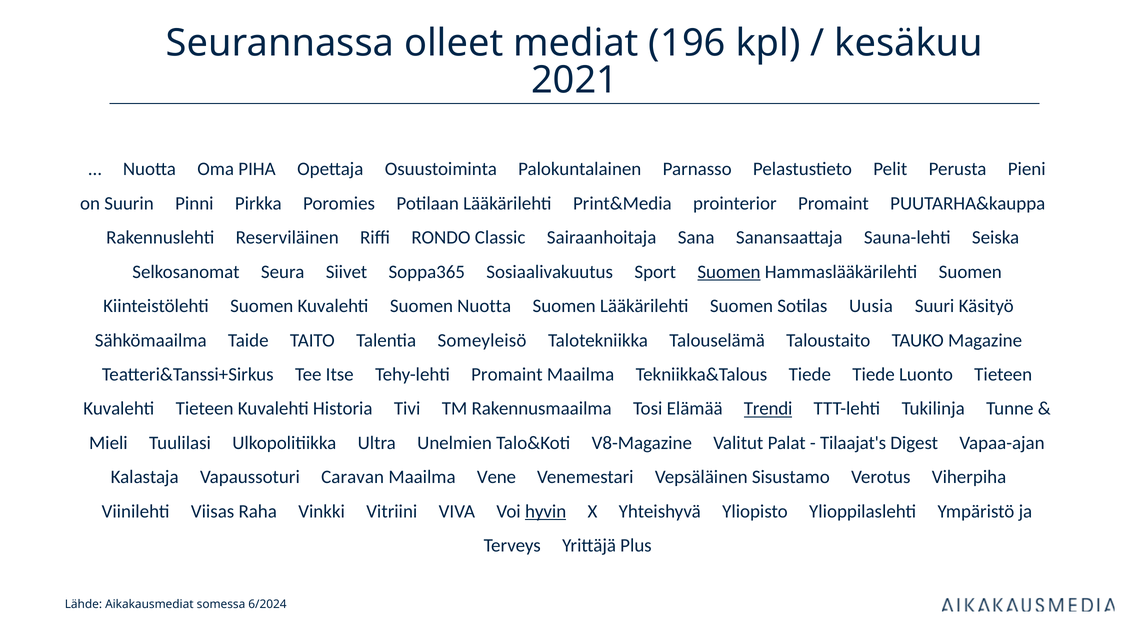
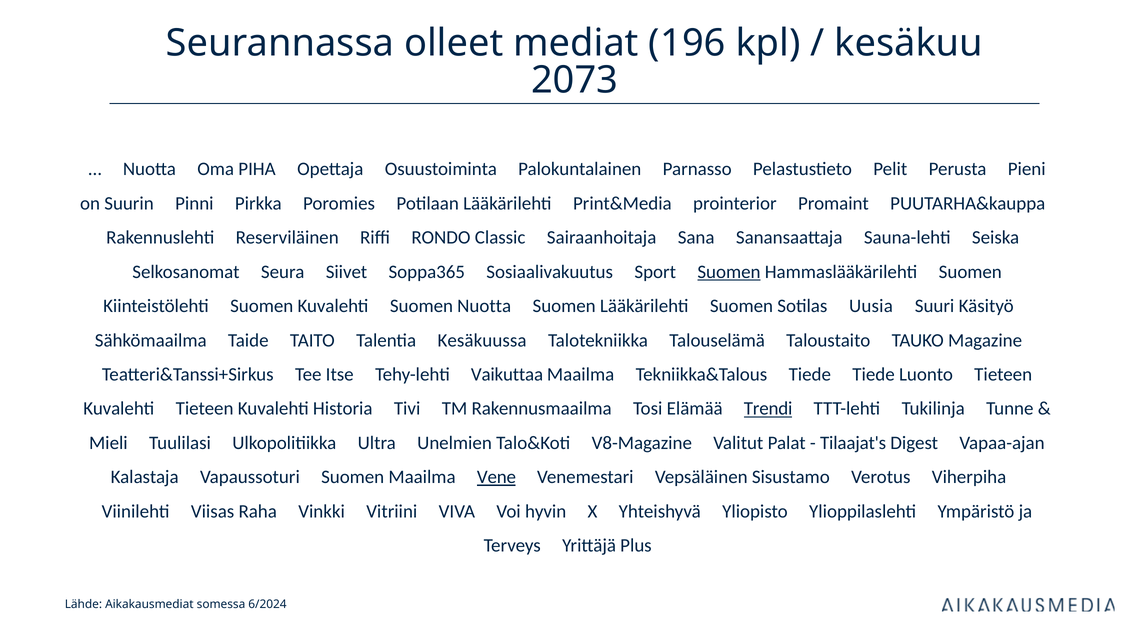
2021: 2021 -> 2073
Someyleisö: Someyleisö -> Kesäkuussa
Tehy-lehti Promaint: Promaint -> Vaikuttaa
Vapaussoturi Caravan: Caravan -> Suomen
Vene underline: none -> present
hyvin underline: present -> none
